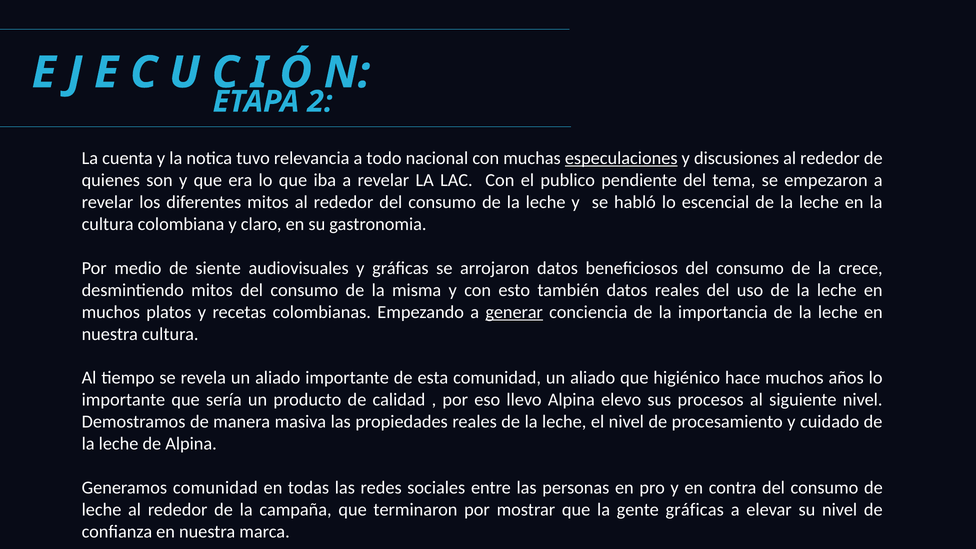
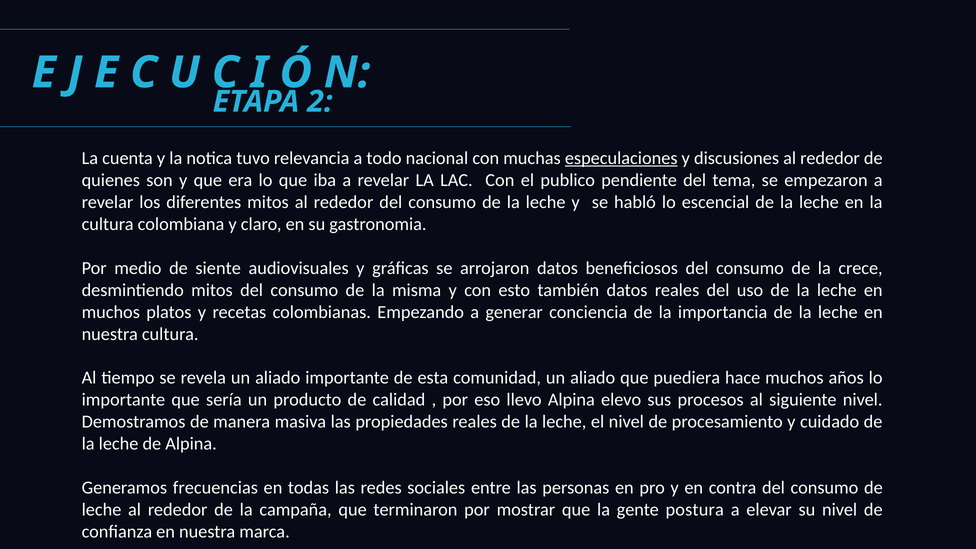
generar underline: present -> none
higiénico: higiénico -> puediera
Generamos comunidad: comunidad -> frecuencias
gente gráficas: gráficas -> postura
